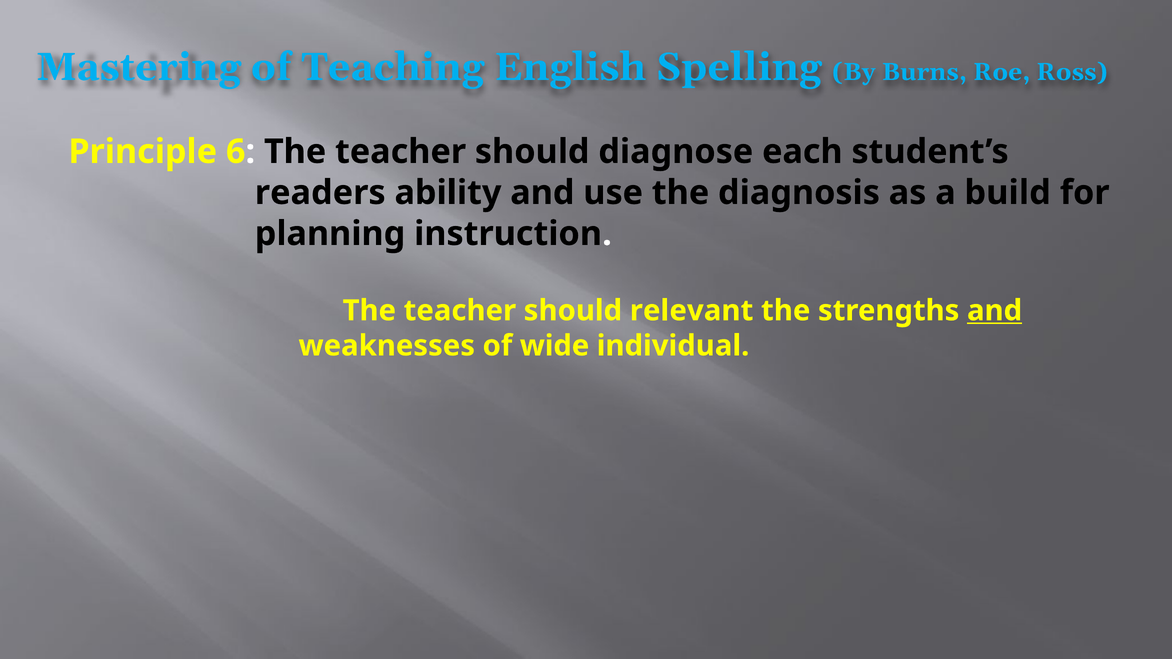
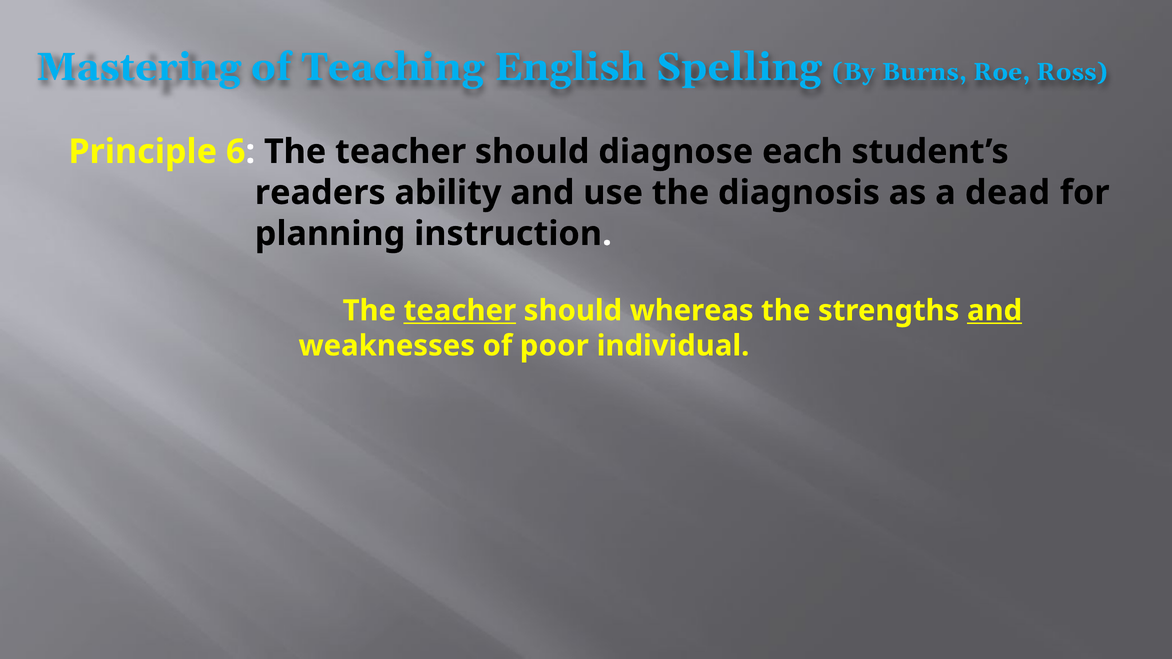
build: build -> dead
teacher at (460, 311) underline: none -> present
relevant: relevant -> whereas
wide: wide -> poor
